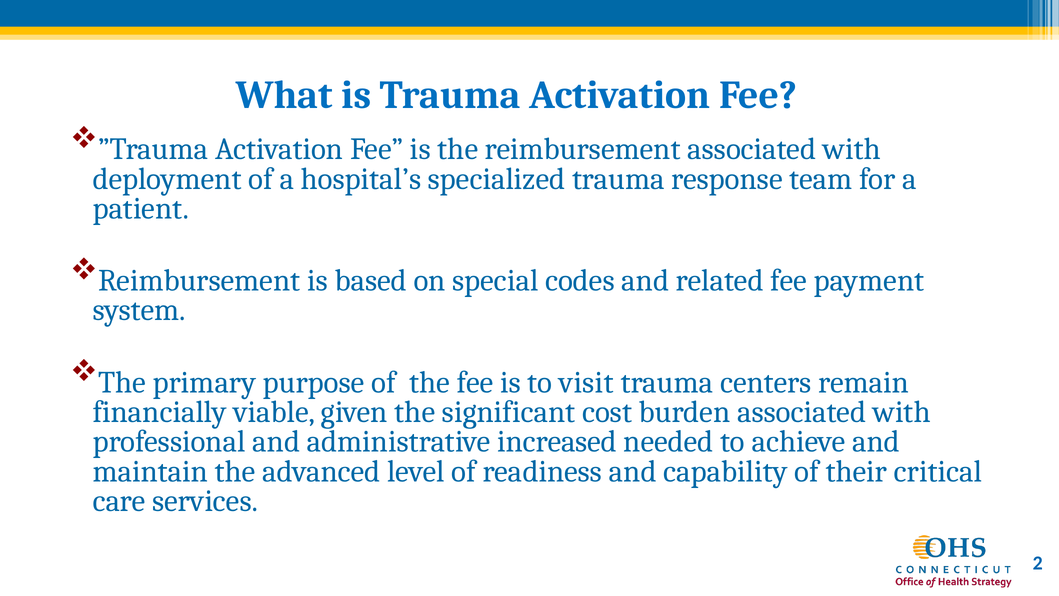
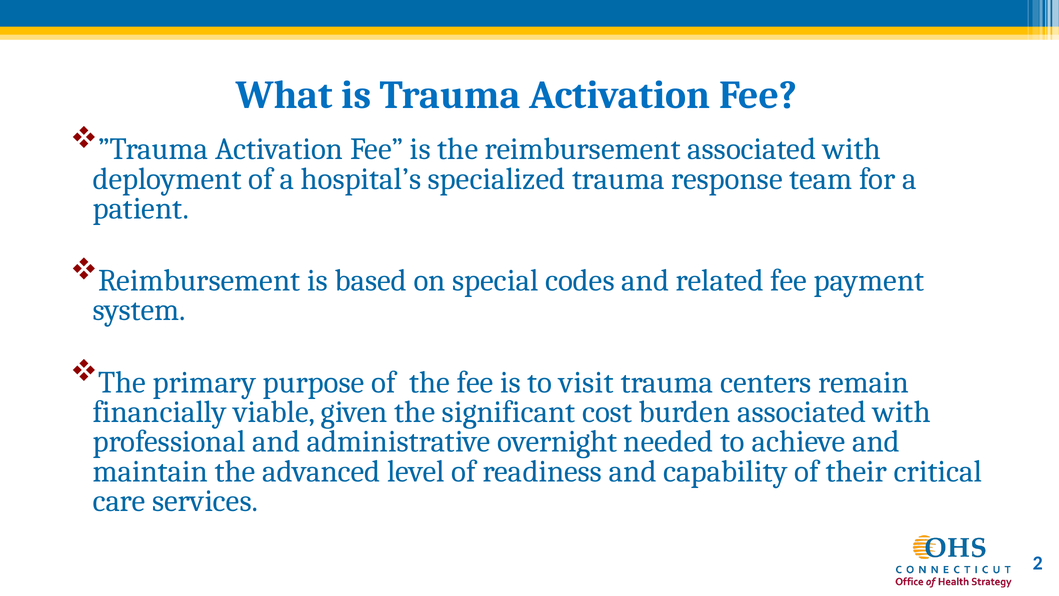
increased: increased -> overnight
